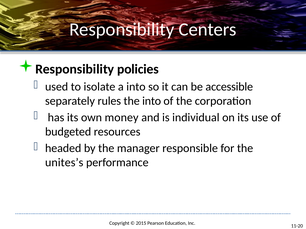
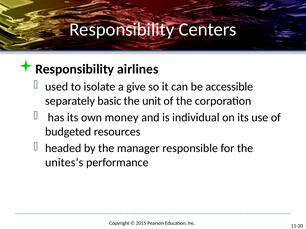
policies: policies -> airlines
a into: into -> give
rules: rules -> basic
the into: into -> unit
